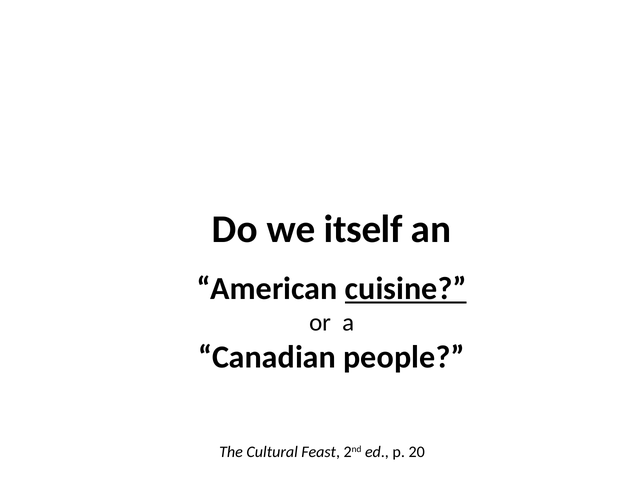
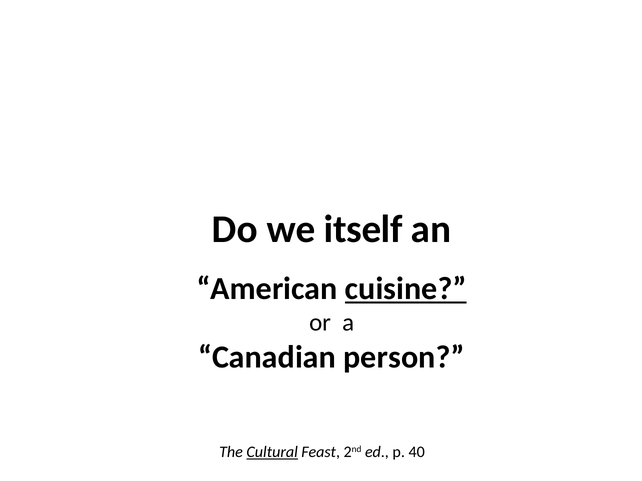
people: people -> person
Cultural underline: none -> present
20: 20 -> 40
